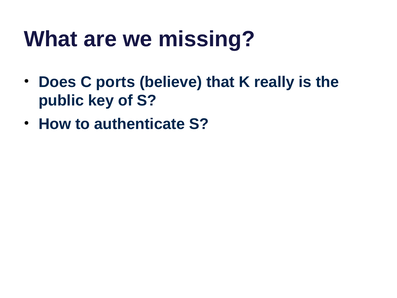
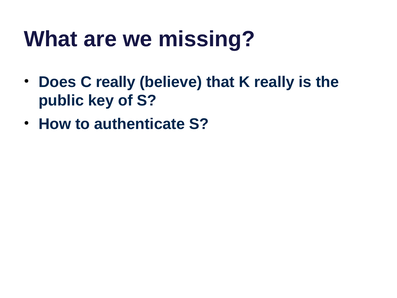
C ports: ports -> really
